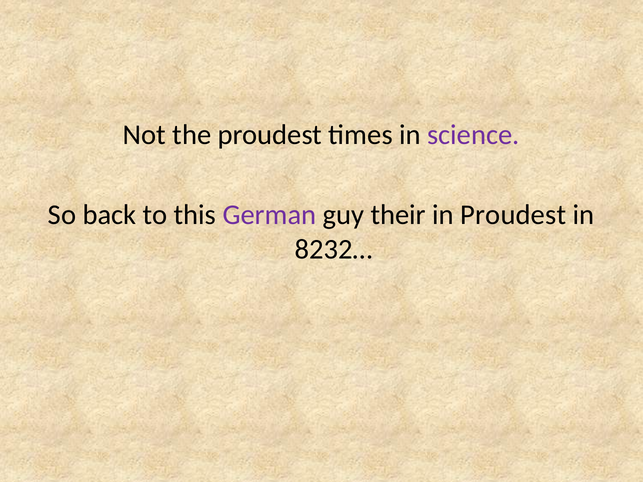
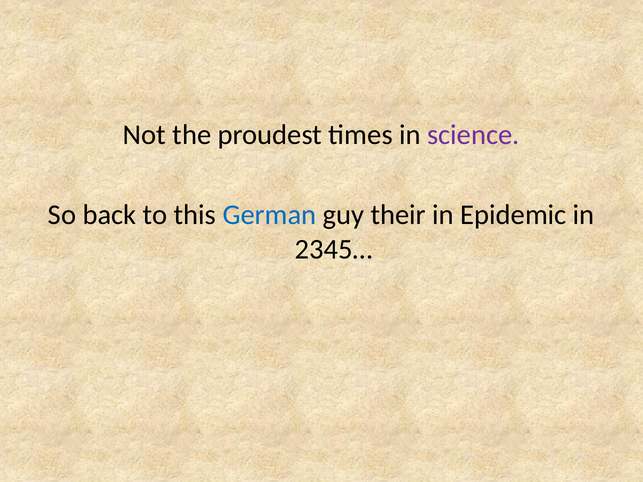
German colour: purple -> blue
in Proudest: Proudest -> Epidemic
8232…: 8232… -> 2345…
